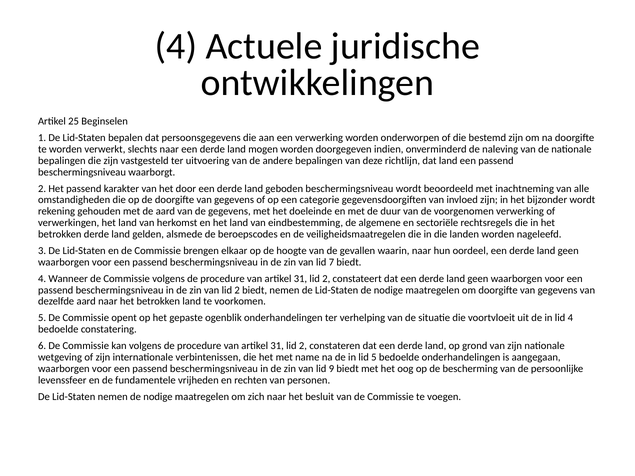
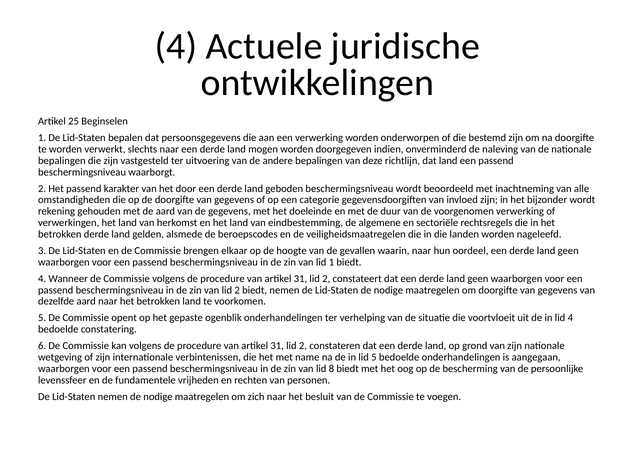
lid 7: 7 -> 1
9: 9 -> 8
